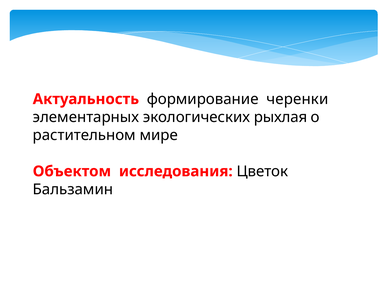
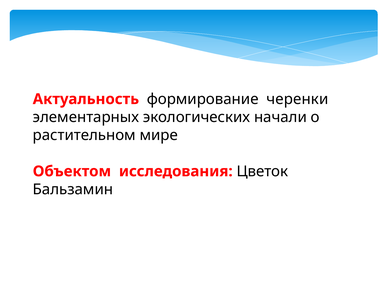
рыхлая: рыхлая -> начали
